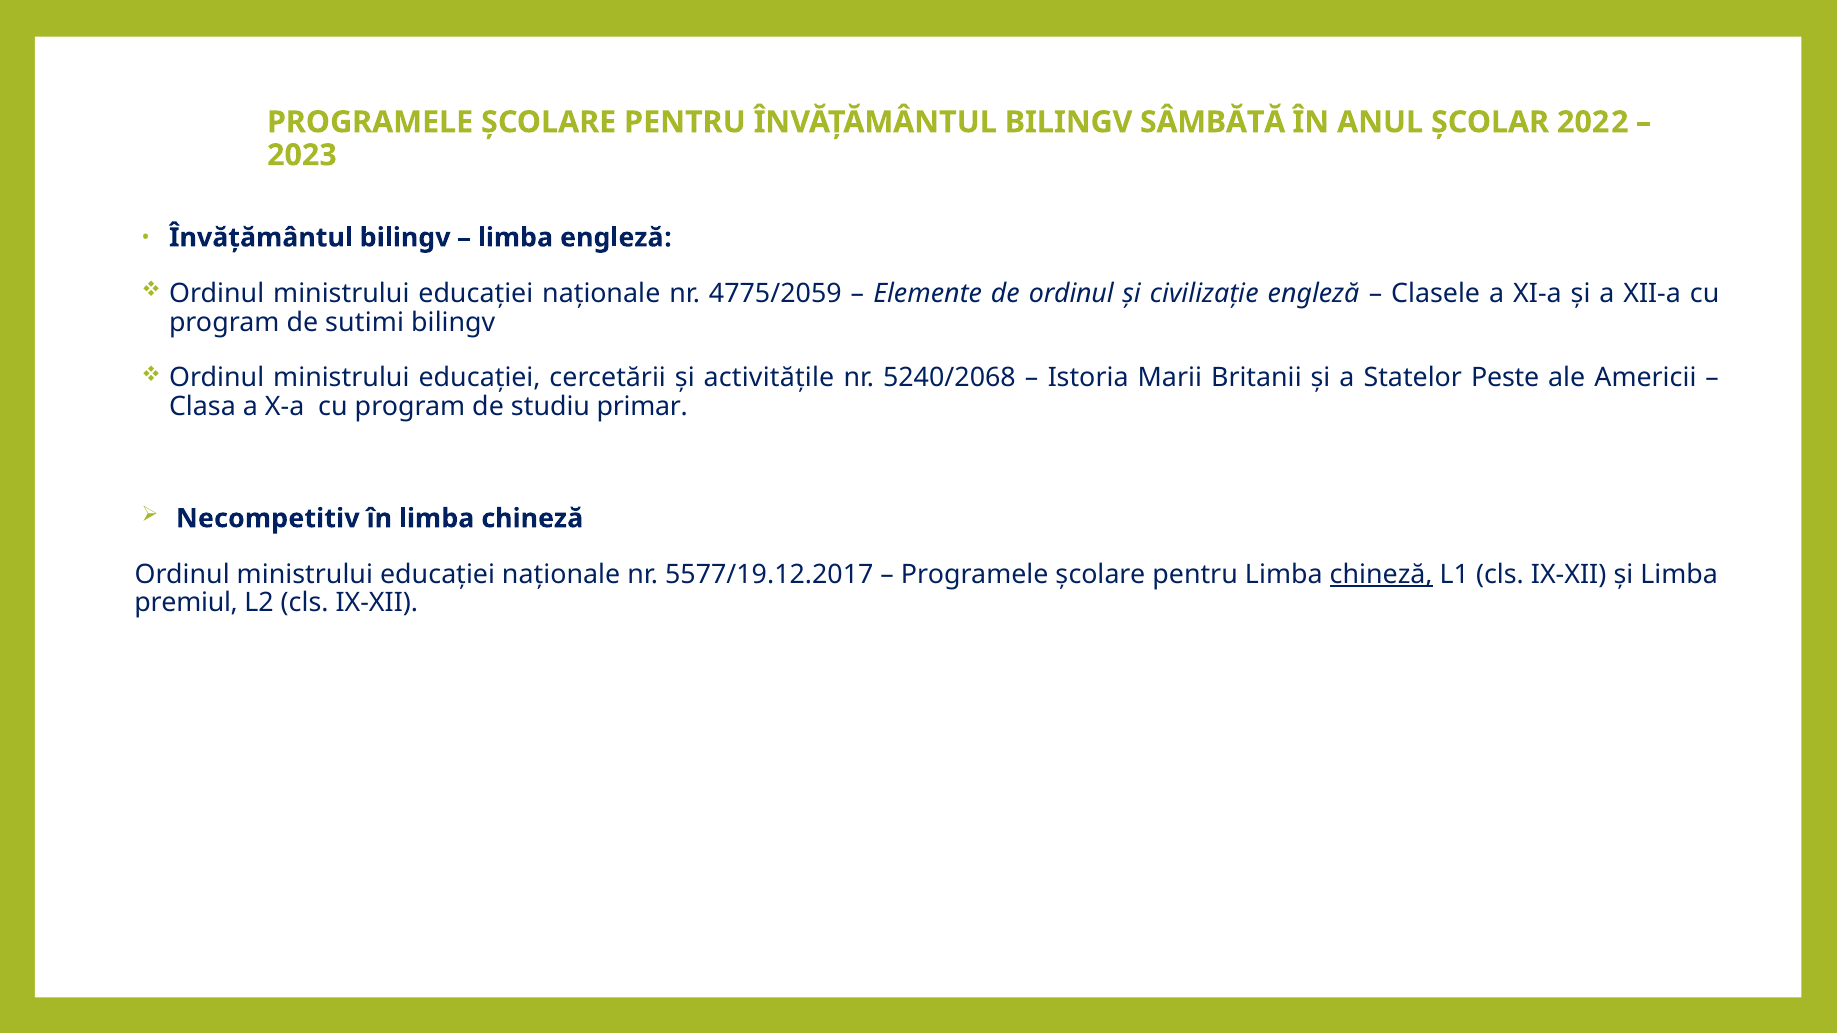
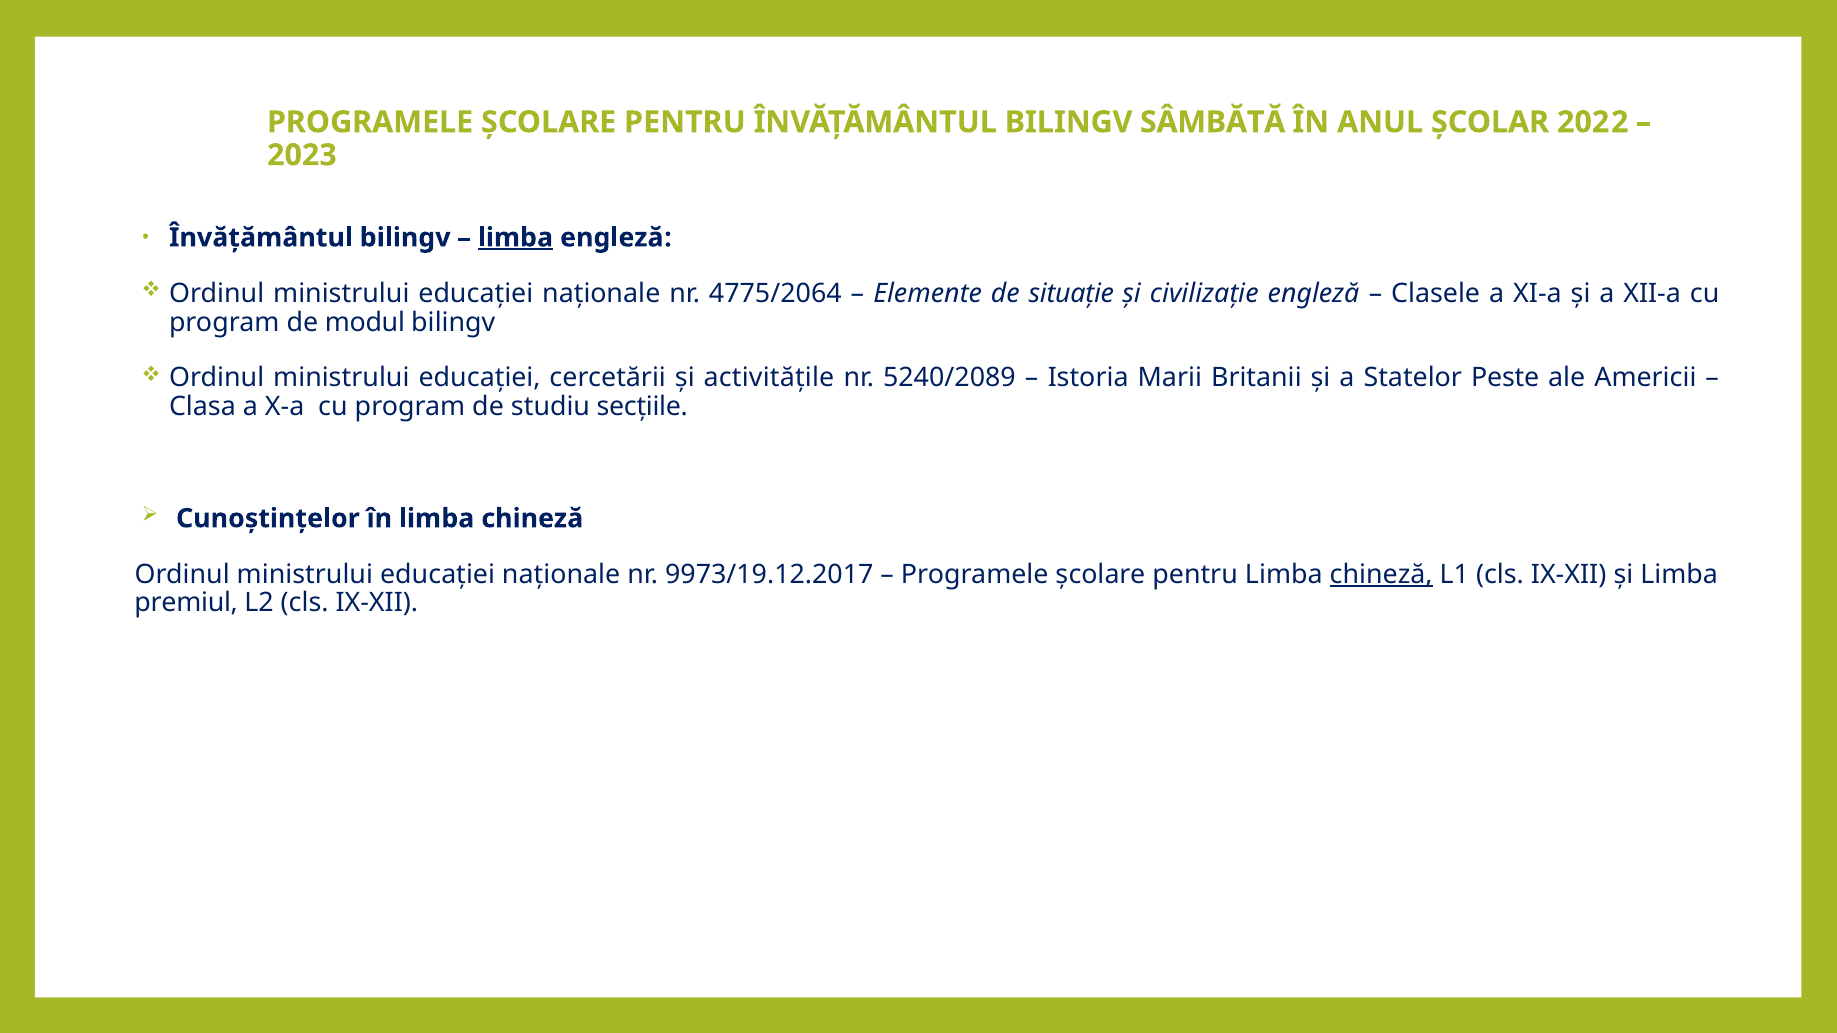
limba at (515, 238) underline: none -> present
4775/2059: 4775/2059 -> 4775/2064
de ordinul: ordinul -> situație
sutimi: sutimi -> modul
5240/2068: 5240/2068 -> 5240/2089
primar: primar -> secțiile
Necompetitiv: Necompetitiv -> Cunoștințelor
5577/19.12.2017: 5577/19.12.2017 -> 9973/19.12.2017
